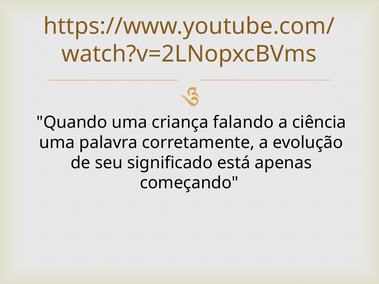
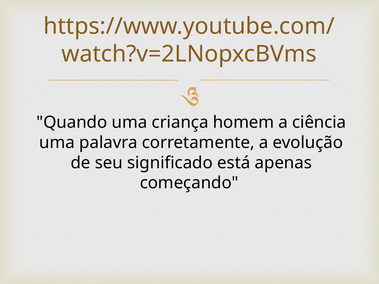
falando: falando -> homem
